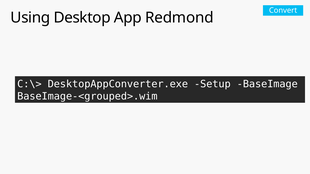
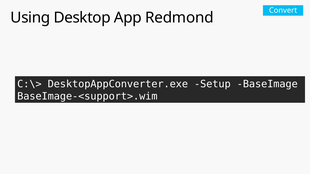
BaseImage-<grouped>.wim: BaseImage-<grouped>.wim -> BaseImage-<support>.wim
